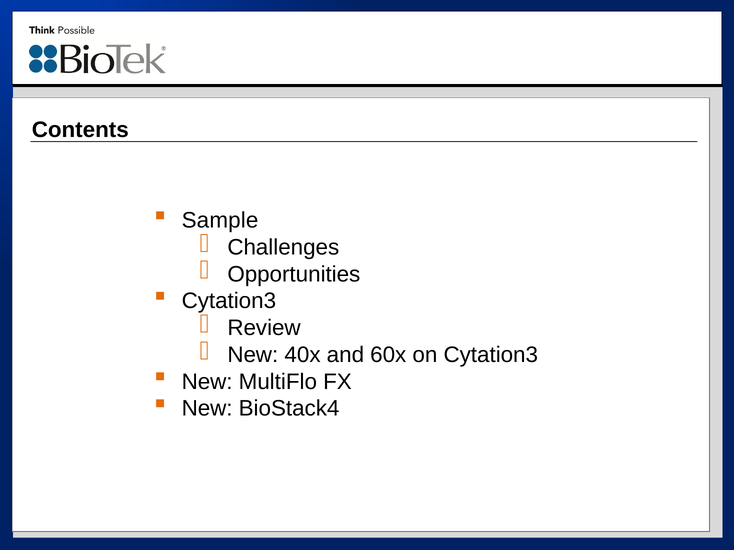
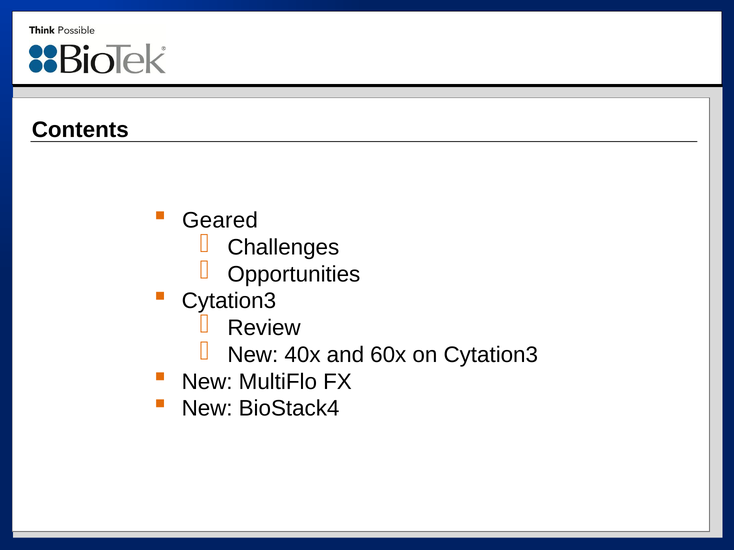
Sample: Sample -> Geared
